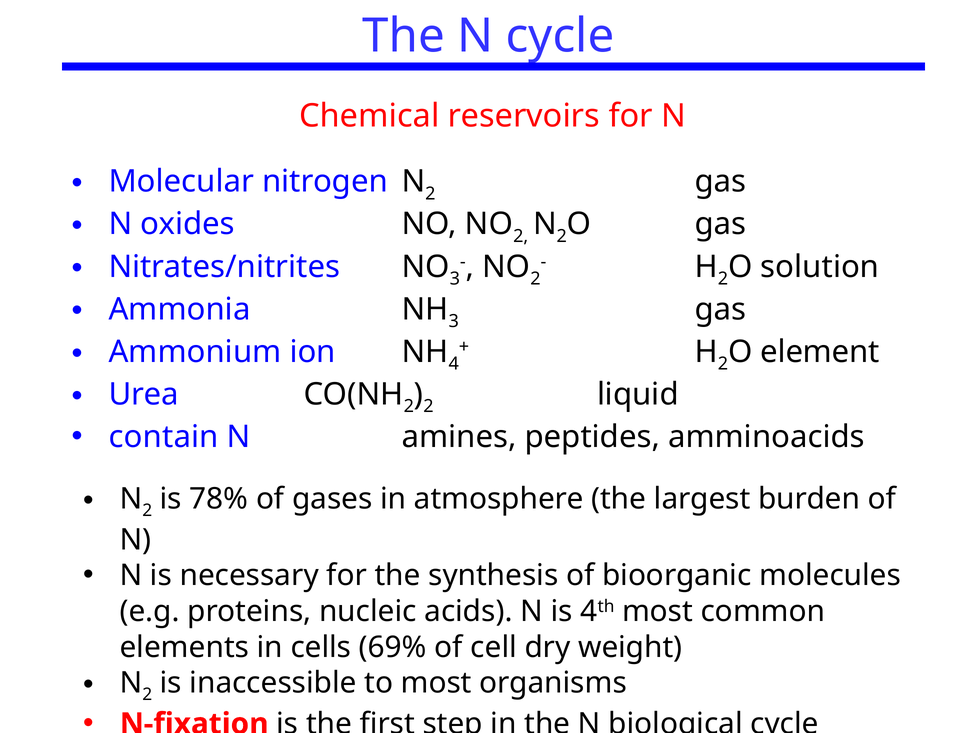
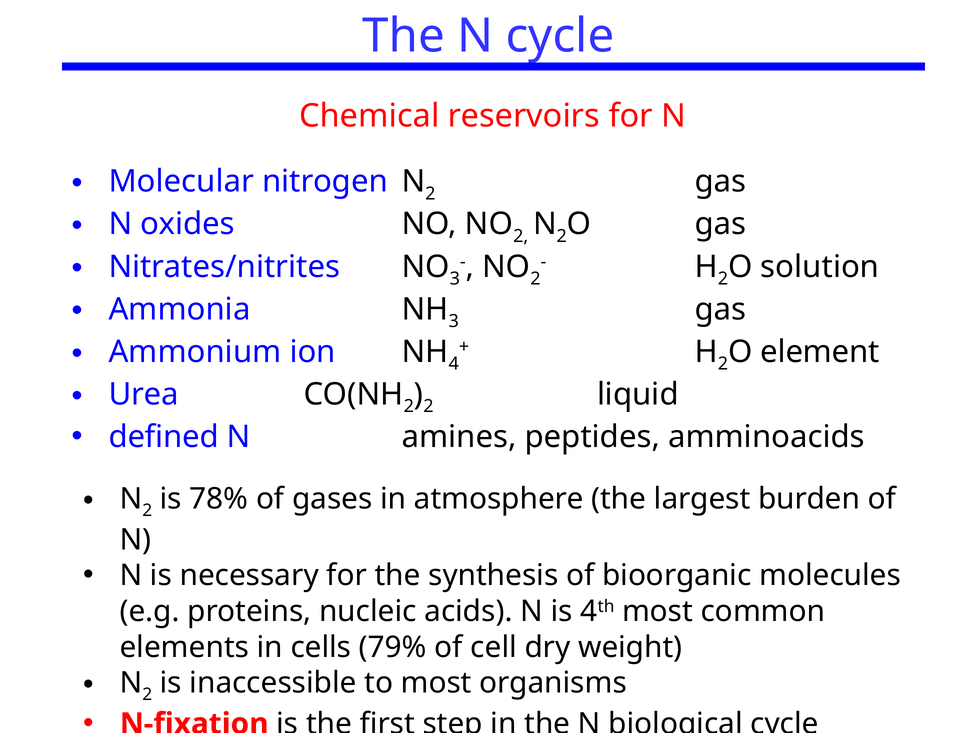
contain: contain -> defined
69%: 69% -> 79%
